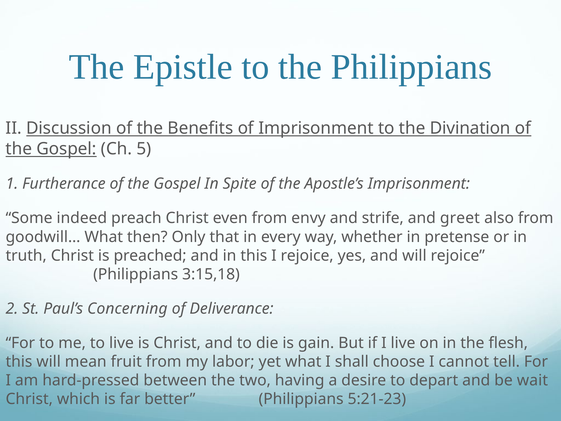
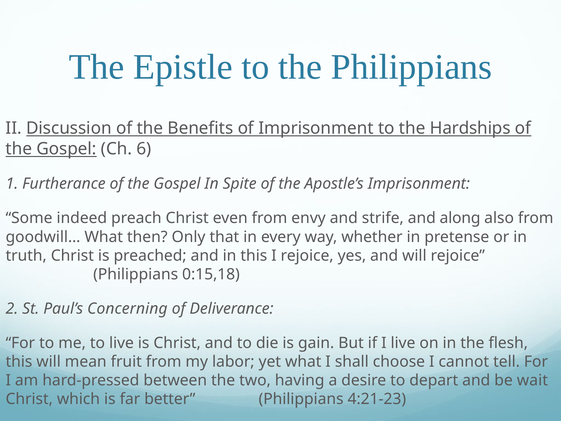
Divination: Divination -> Hardships
5: 5 -> 6
greet: greet -> along
3:15,18: 3:15,18 -> 0:15,18
5:21-23: 5:21-23 -> 4:21-23
